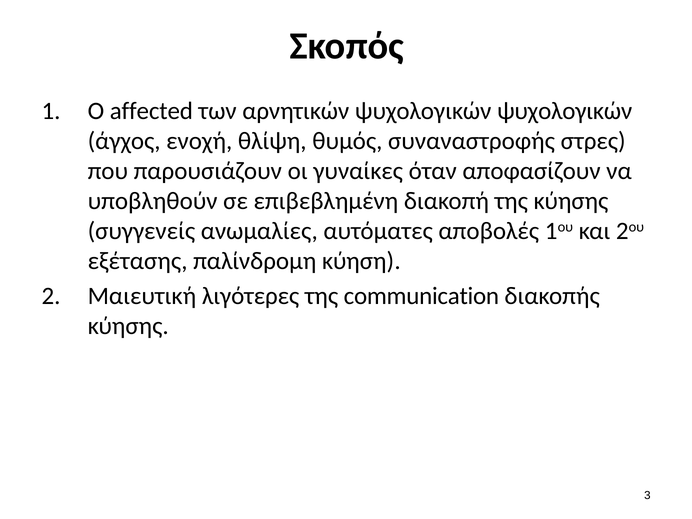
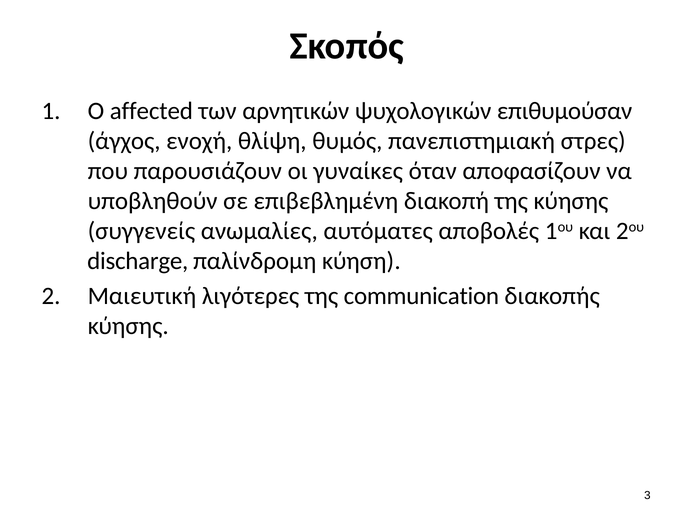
ψυχολογικών ψυχολογικών: ψυχολογικών -> επιθυμούσαν
συναναστροφής: συναναστροφής -> πανεπιστημιακή
εξέτασης: εξέτασης -> discharge
